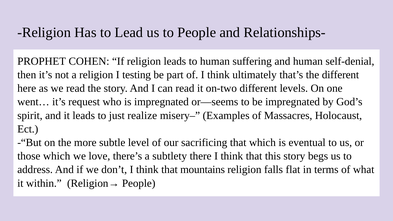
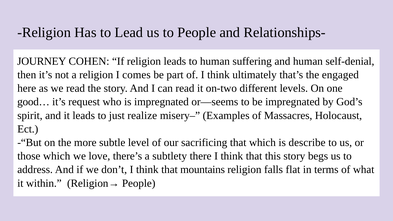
PROPHET: PROPHET -> JOURNEY
testing: testing -> comes
the different: different -> engaged
went…: went… -> good…
eventual: eventual -> describe
